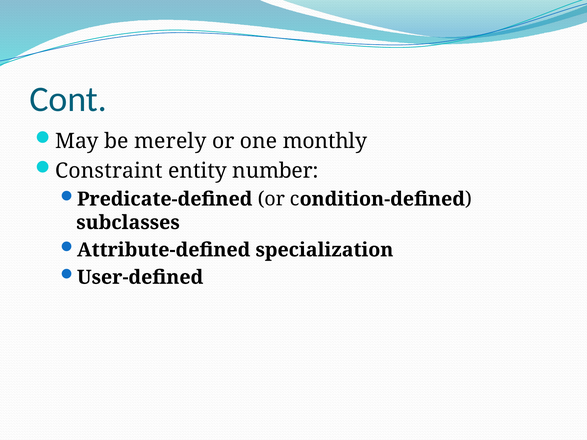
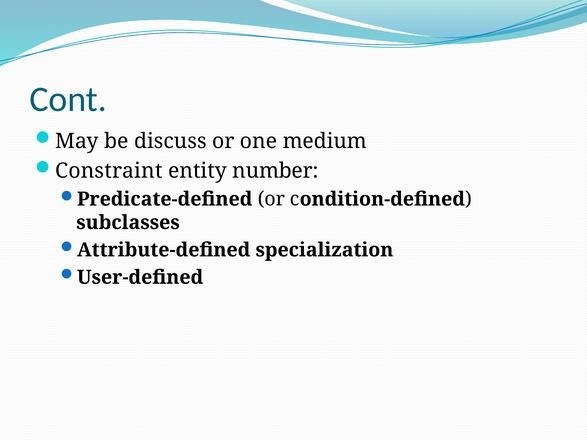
merely: merely -> discuss
monthly: monthly -> medium
